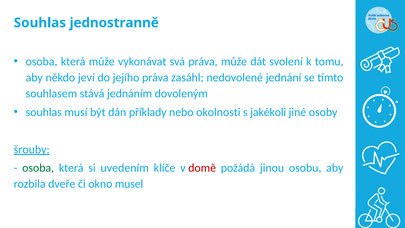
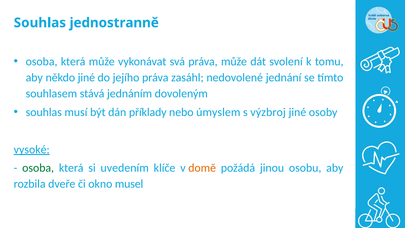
někdo jeví: jeví -> jiné
okolnosti: okolnosti -> úmyslem
jakékoli: jakékoli -> výzbroj
šrouby: šrouby -> vysoké
domě colour: red -> orange
